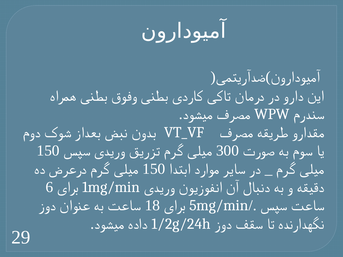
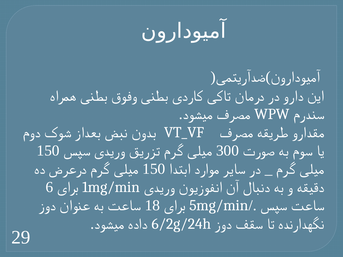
1/2g/24h: 1/2g/24h -> 6/2g/24h
